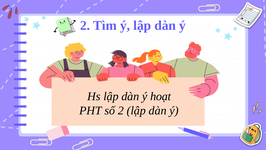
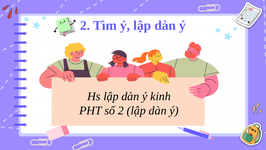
hoạt: hoạt -> kinh
